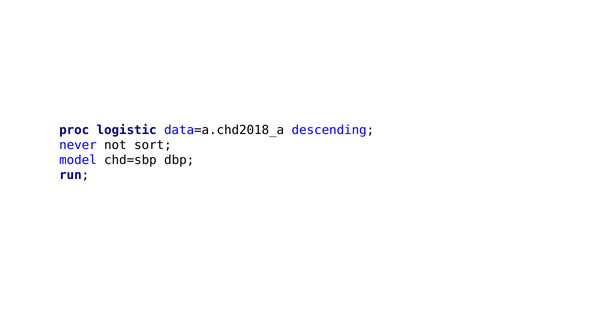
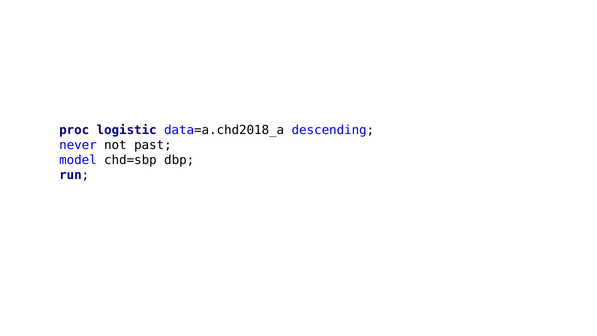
sort: sort -> past
